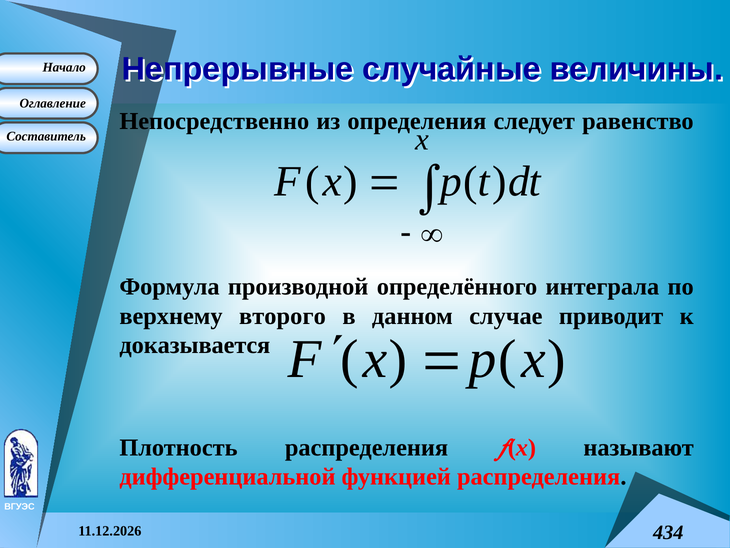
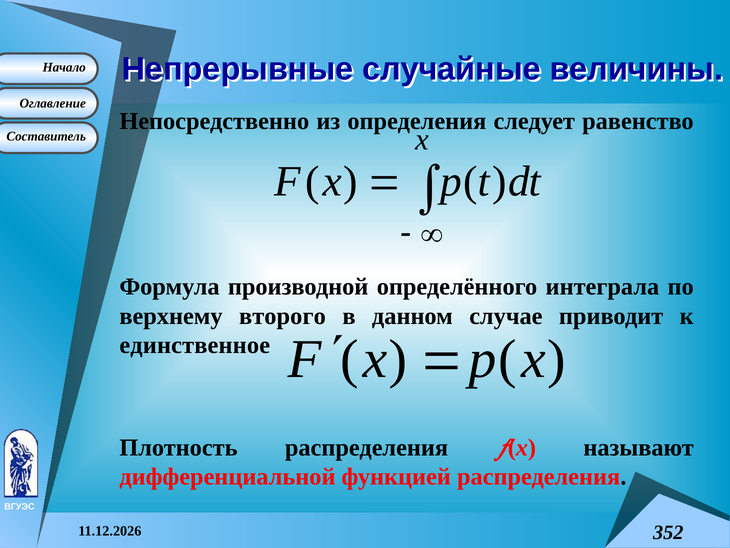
доказывается: доказывается -> единственное
434: 434 -> 352
